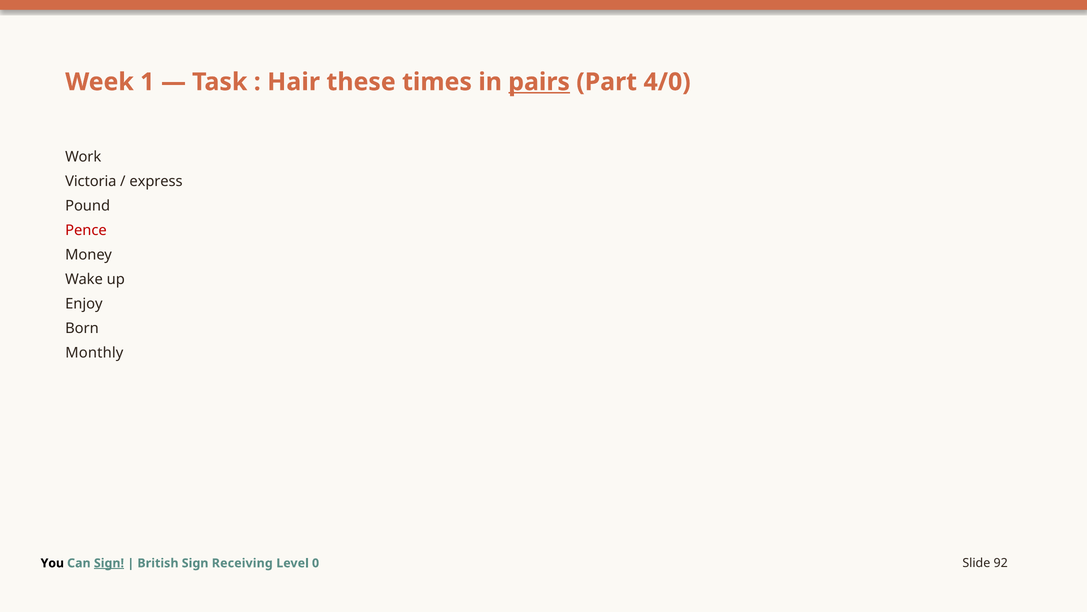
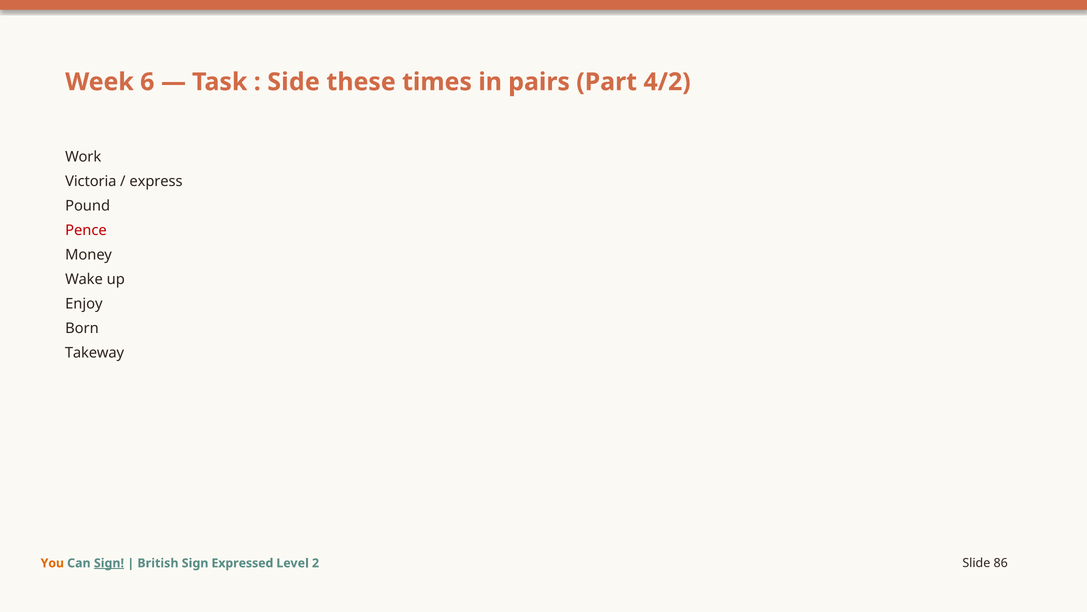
1: 1 -> 6
Hair: Hair -> Side
pairs underline: present -> none
4/0: 4/0 -> 4/2
Monthly: Monthly -> Takeway
You colour: black -> orange
Receiving: Receiving -> Expressed
0: 0 -> 2
92: 92 -> 86
